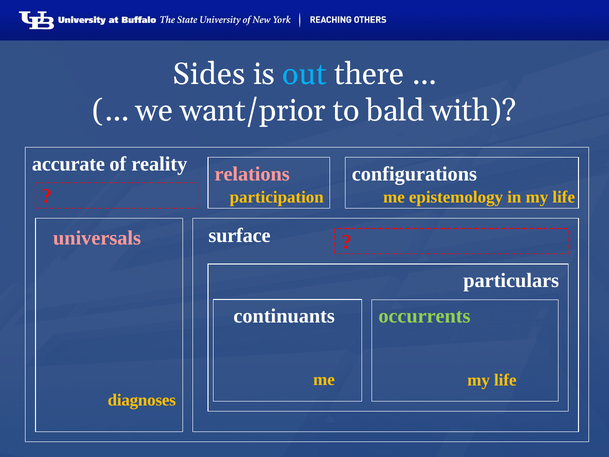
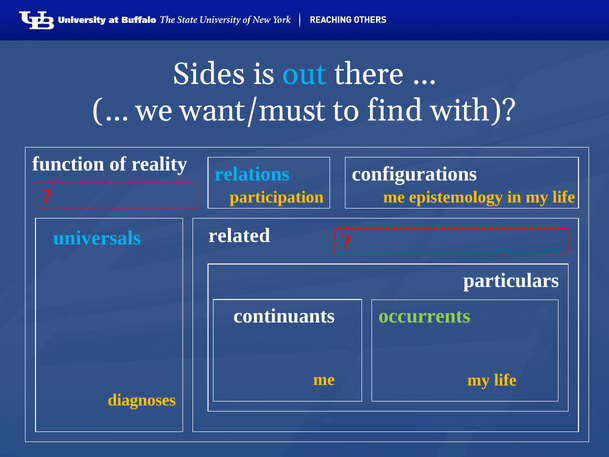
want/prior: want/prior -> want/must
bald: bald -> find
accurate: accurate -> function
relations colour: pink -> light blue
surface: surface -> related
universals colour: pink -> light blue
